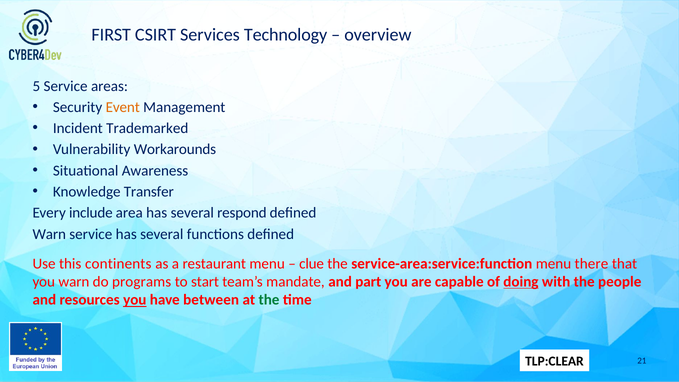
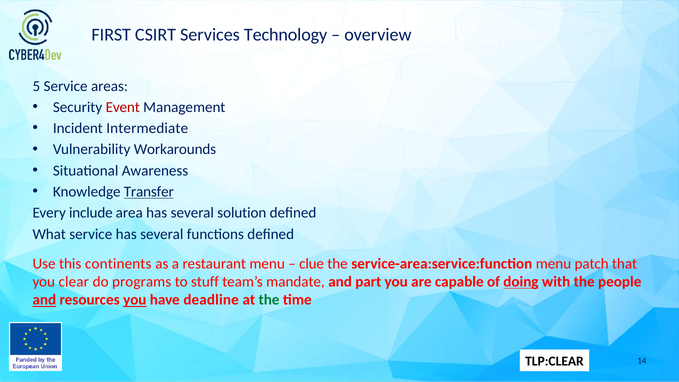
Event colour: orange -> red
Trademarked: Trademarked -> Intermediate
Transfer underline: none -> present
respond: respond -> solution
Warn at (49, 234): Warn -> What
there: there -> patch
you warn: warn -> clear
start: start -> stuff
and at (44, 300) underline: none -> present
between: between -> deadline
21: 21 -> 14
